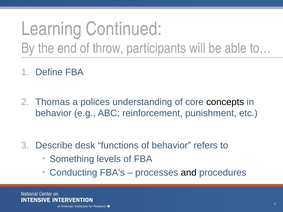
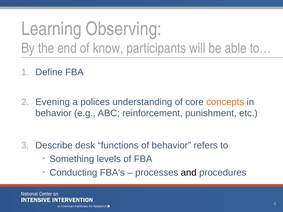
Continued: Continued -> Observing
throw: throw -> know
Thomas: Thomas -> Evening
concepts colour: black -> orange
